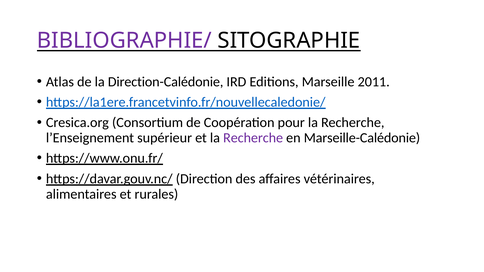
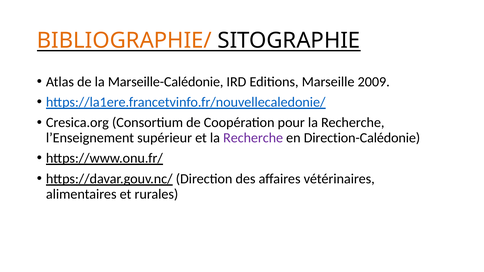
BIBLIOGRAPHIE/ colour: purple -> orange
Direction-Calédonie: Direction-Calédonie -> Marseille-Calédonie
2011: 2011 -> 2009
Marseille-Calédonie: Marseille-Calédonie -> Direction-Calédonie
